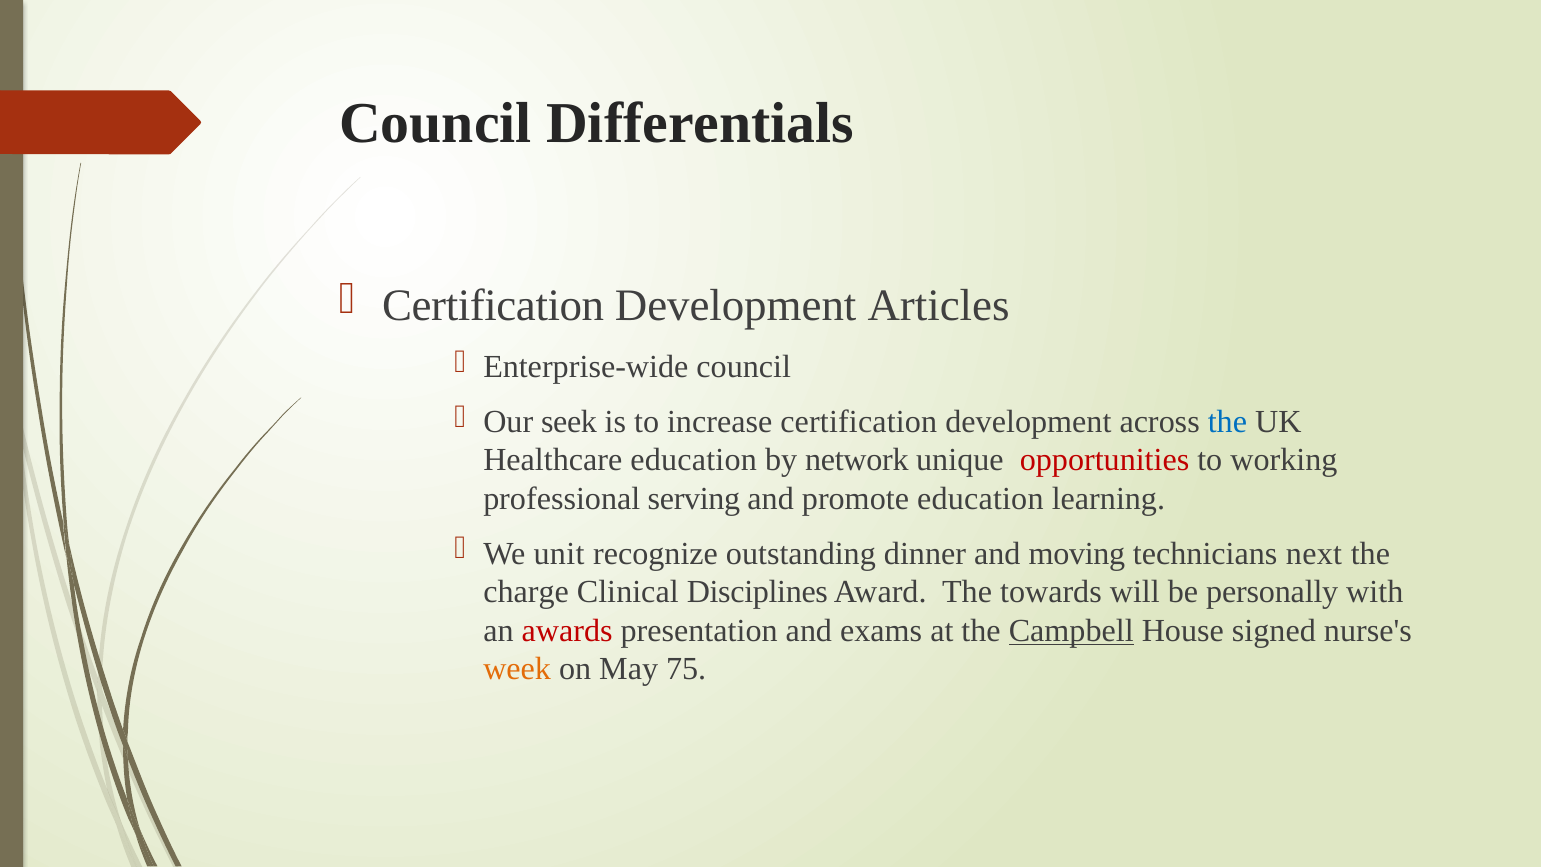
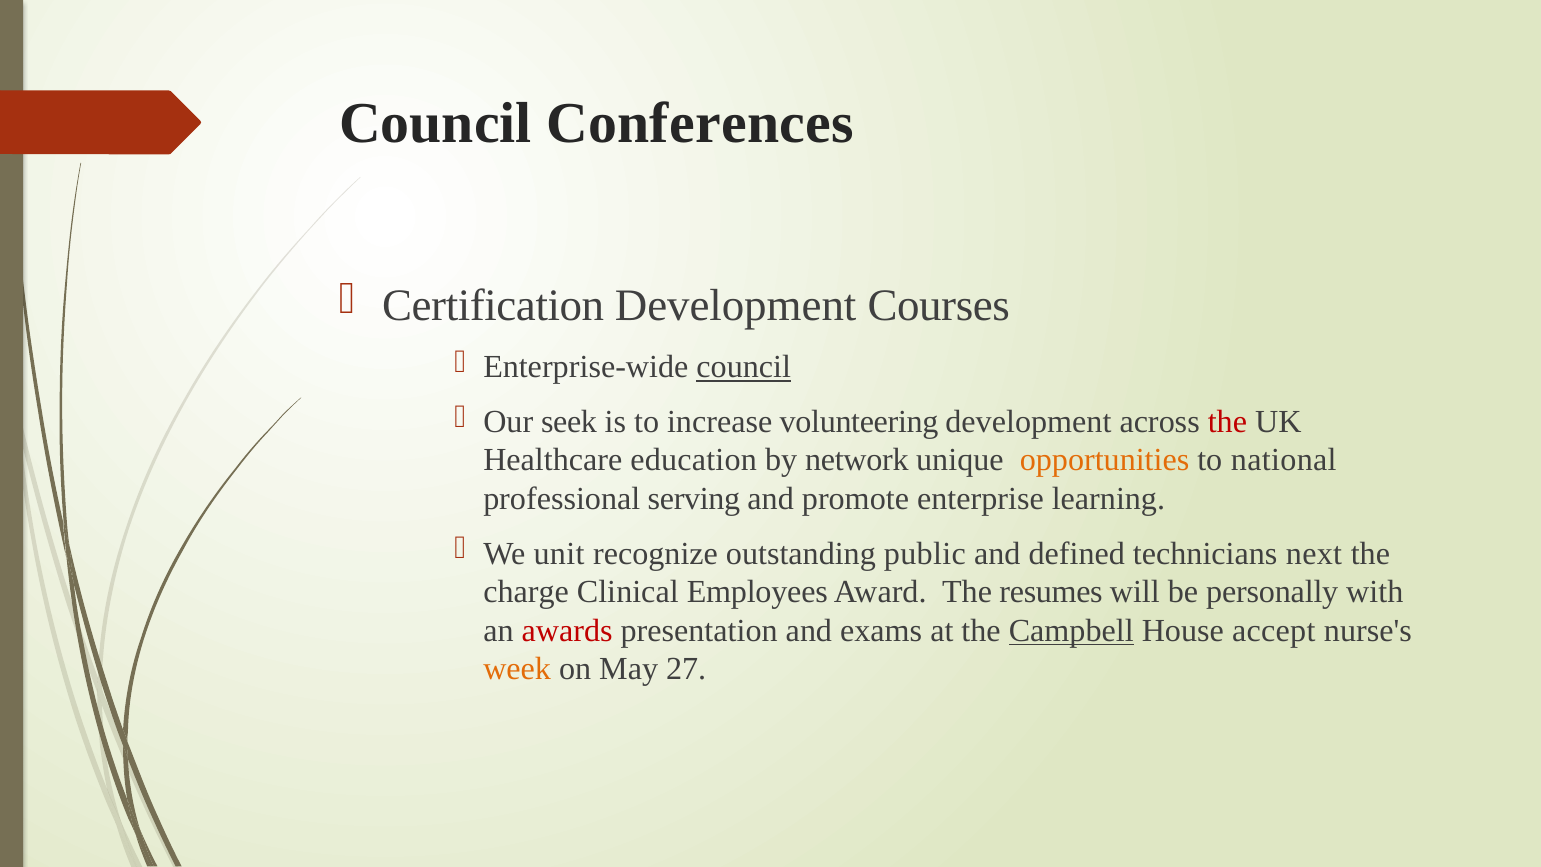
Differentials: Differentials -> Conferences
Articles: Articles -> Courses
council at (744, 367) underline: none -> present
increase certification: certification -> volunteering
the at (1227, 422) colour: blue -> red
opportunities colour: red -> orange
working: working -> national
promote education: education -> enterprise
dinner: dinner -> public
moving: moving -> defined
Disciplines: Disciplines -> Employees
towards: towards -> resumes
signed: signed -> accept
75: 75 -> 27
